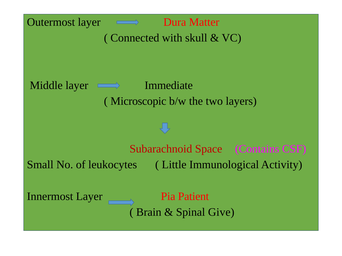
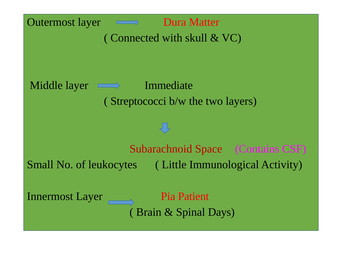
Microscopic: Microscopic -> Streptococci
Give: Give -> Days
